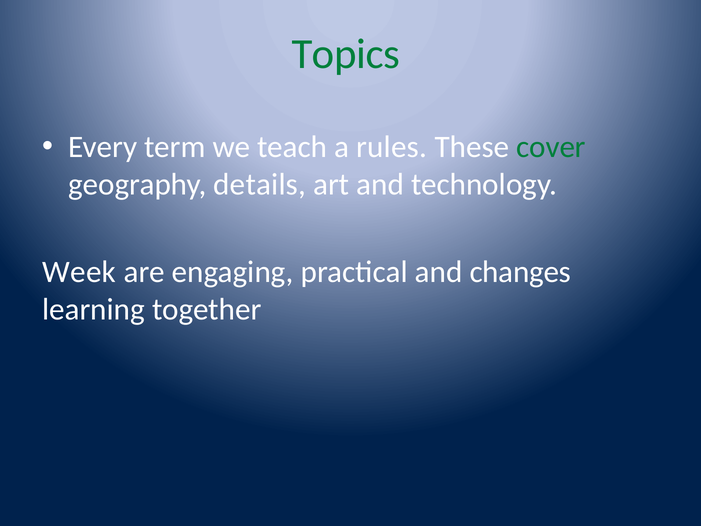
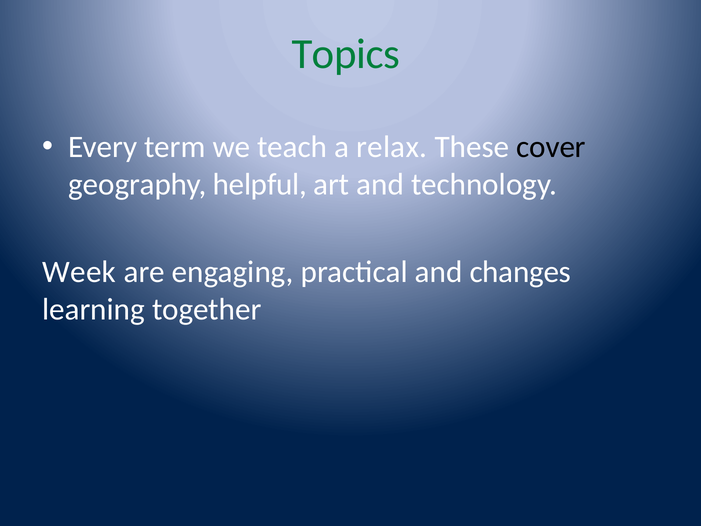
rules: rules -> relax
cover colour: green -> black
details: details -> helpful
